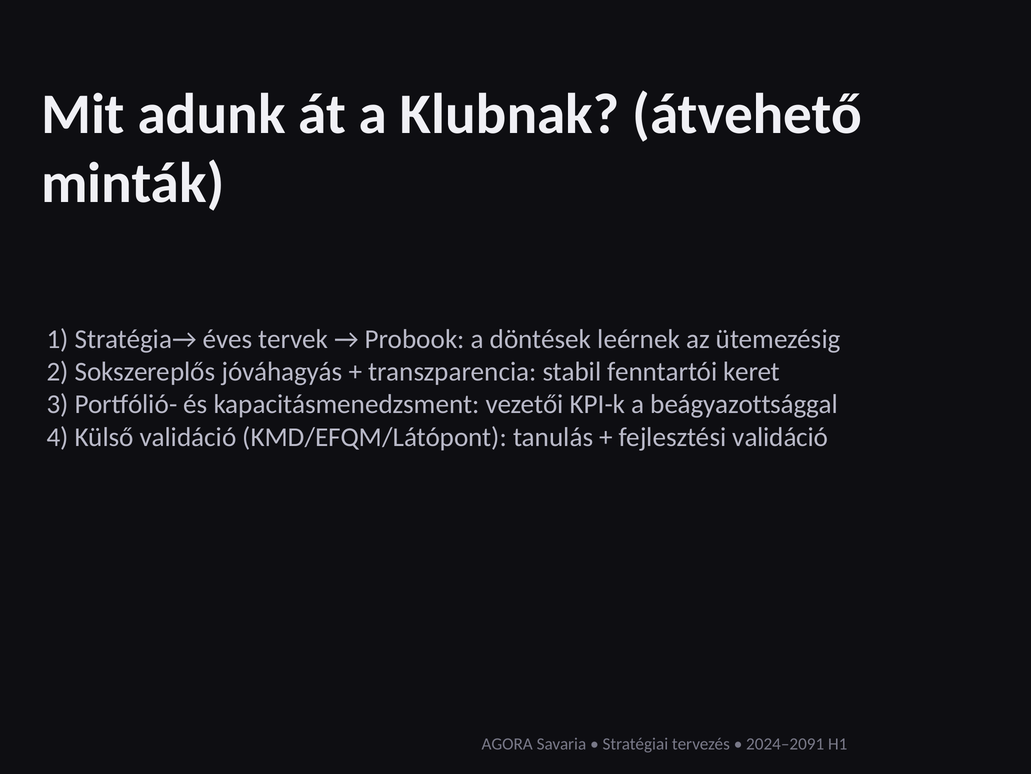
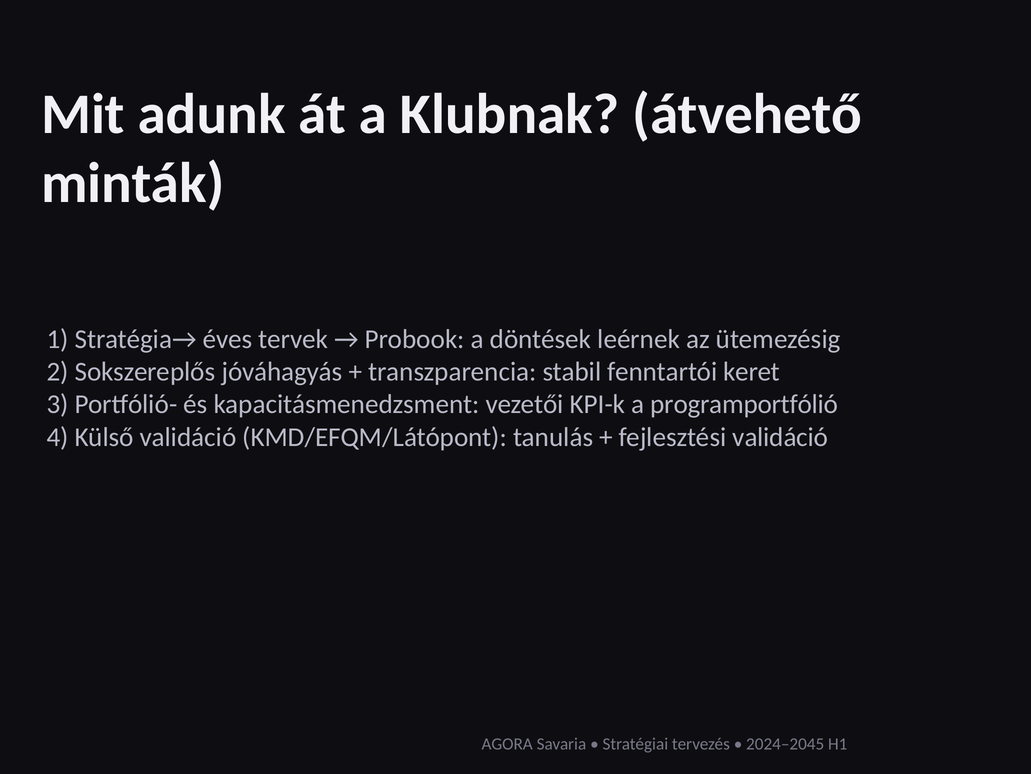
beágyazottsággal: beágyazottsággal -> programportfólió
2024–2091: 2024–2091 -> 2024–2045
